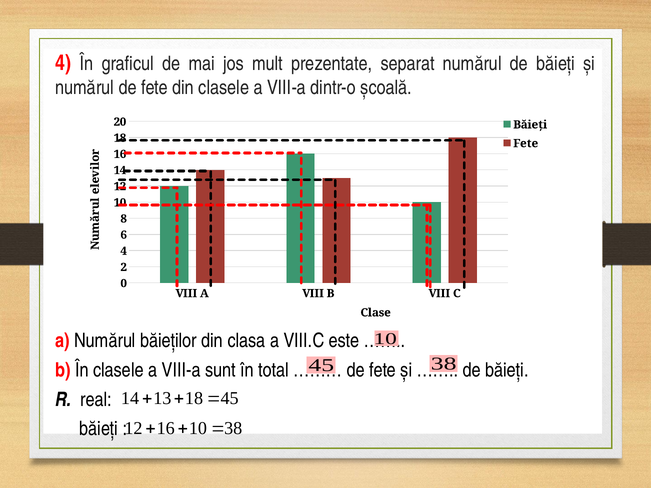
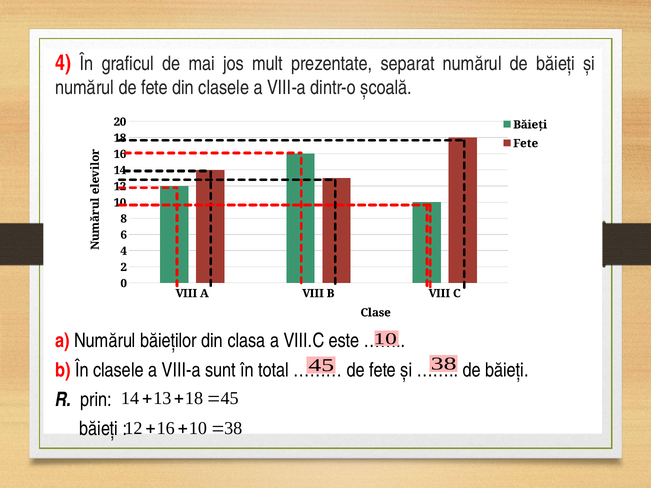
real: real -> prin
